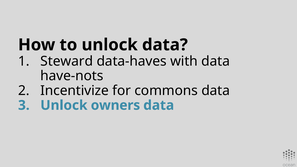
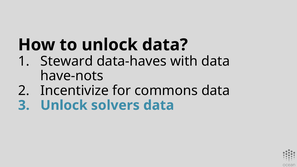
owners: owners -> solvers
